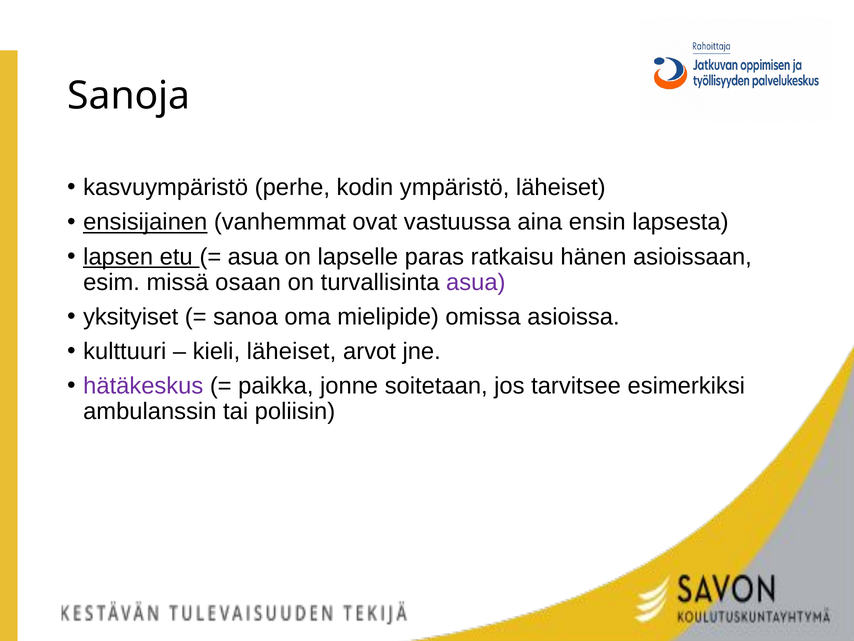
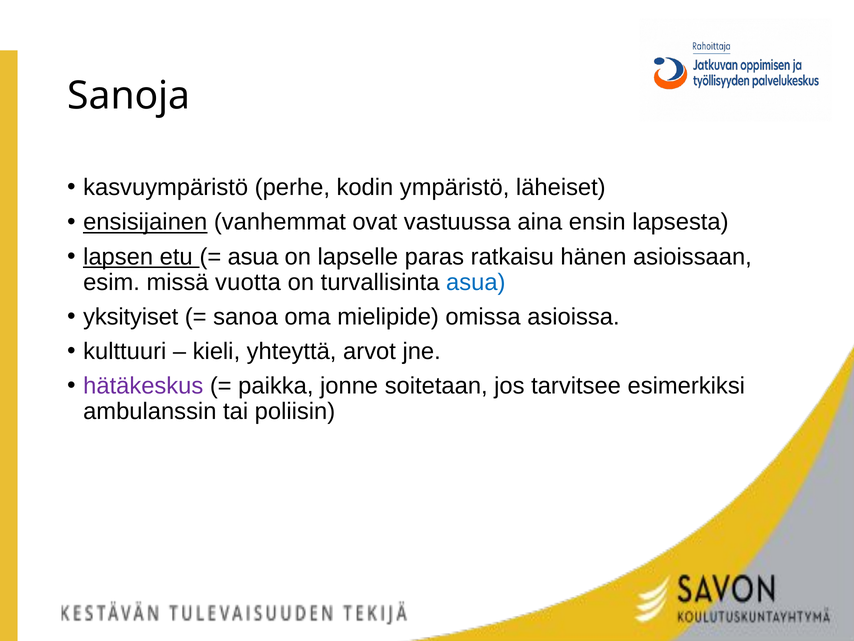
osaan: osaan -> vuotta
asua at (476, 282) colour: purple -> blue
kieli läheiset: läheiset -> yhteyttä
